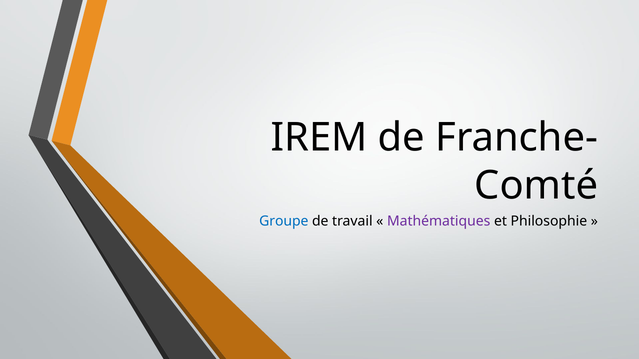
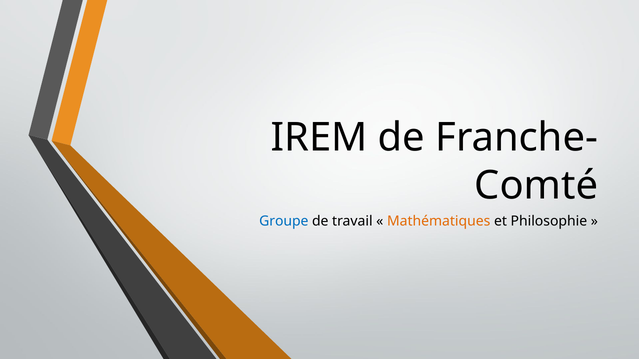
Mathématiques colour: purple -> orange
